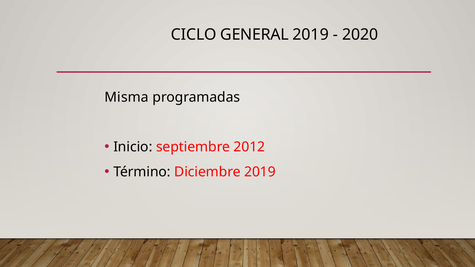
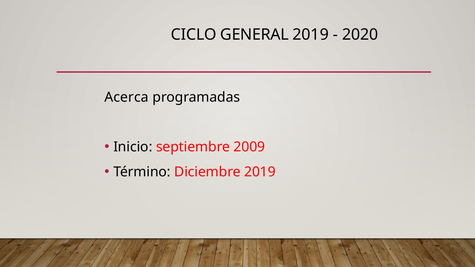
Misma: Misma -> Acerca
2012: 2012 -> 2009
